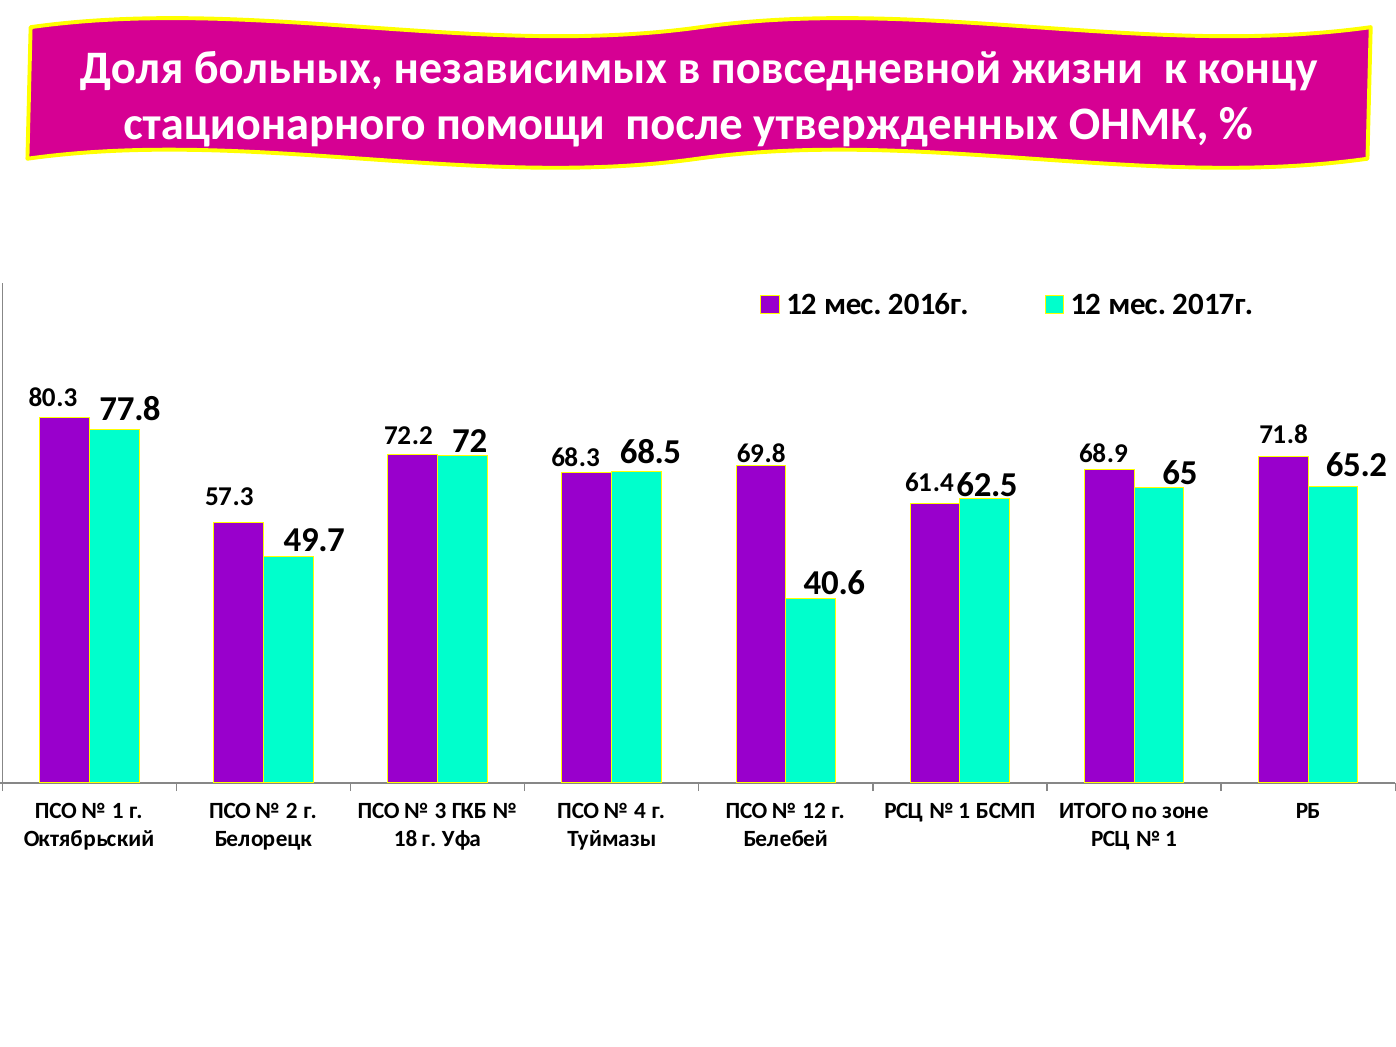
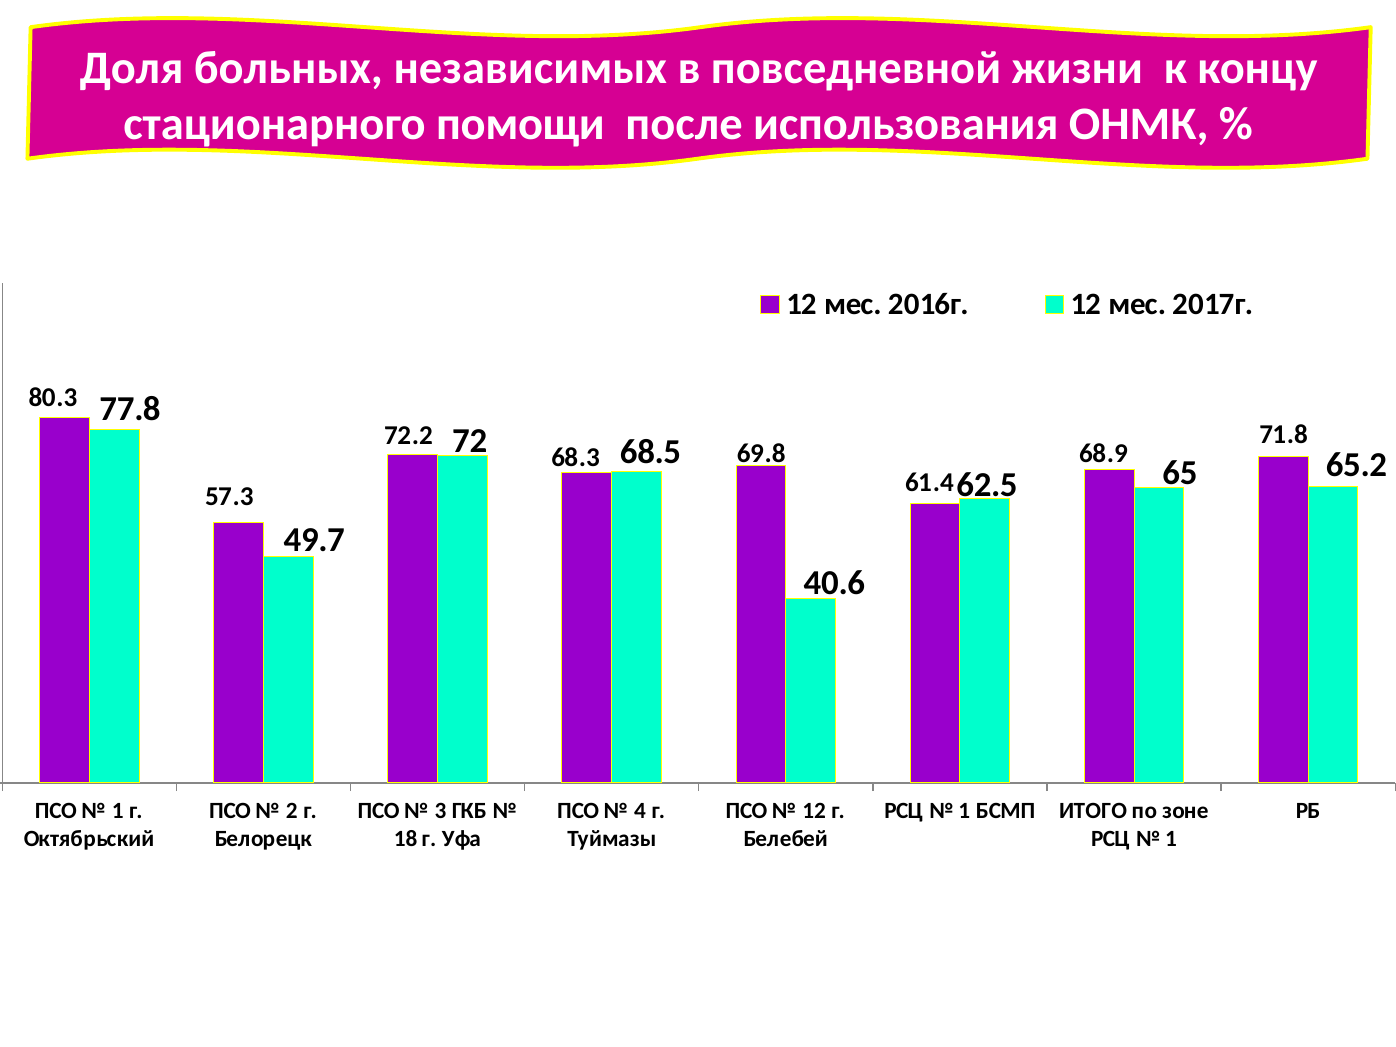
утвержденных: утвержденных -> использования
